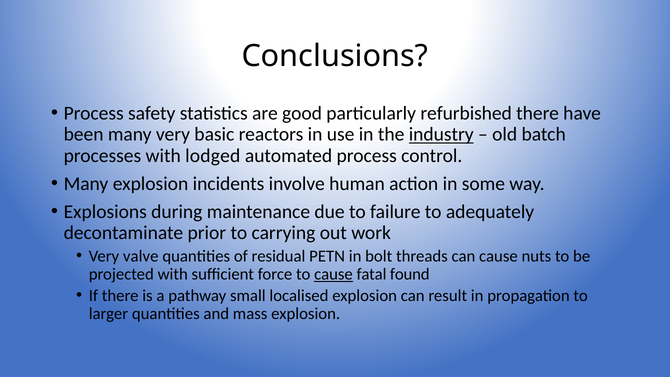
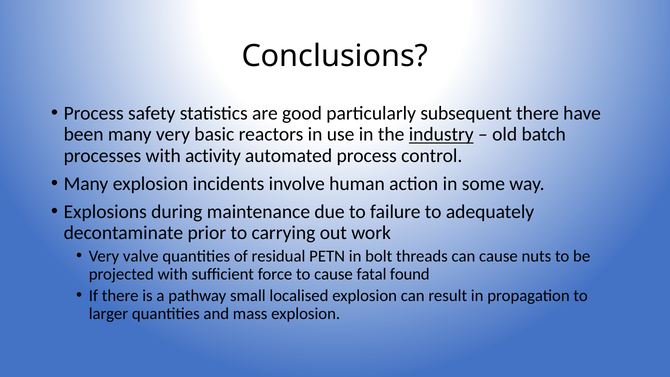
refurbished: refurbished -> subsequent
lodged: lodged -> activity
cause at (333, 274) underline: present -> none
